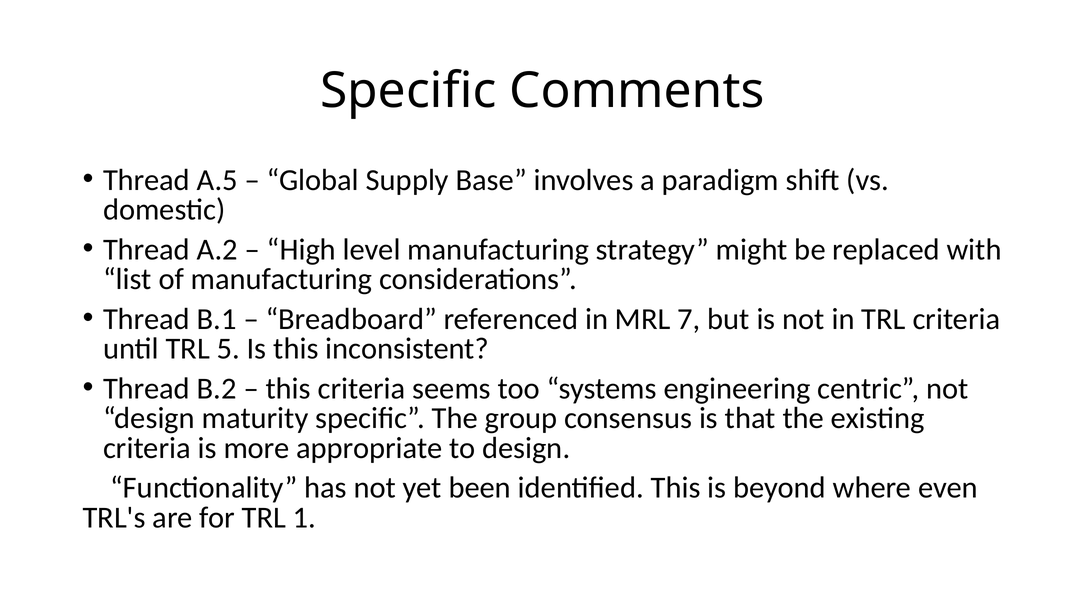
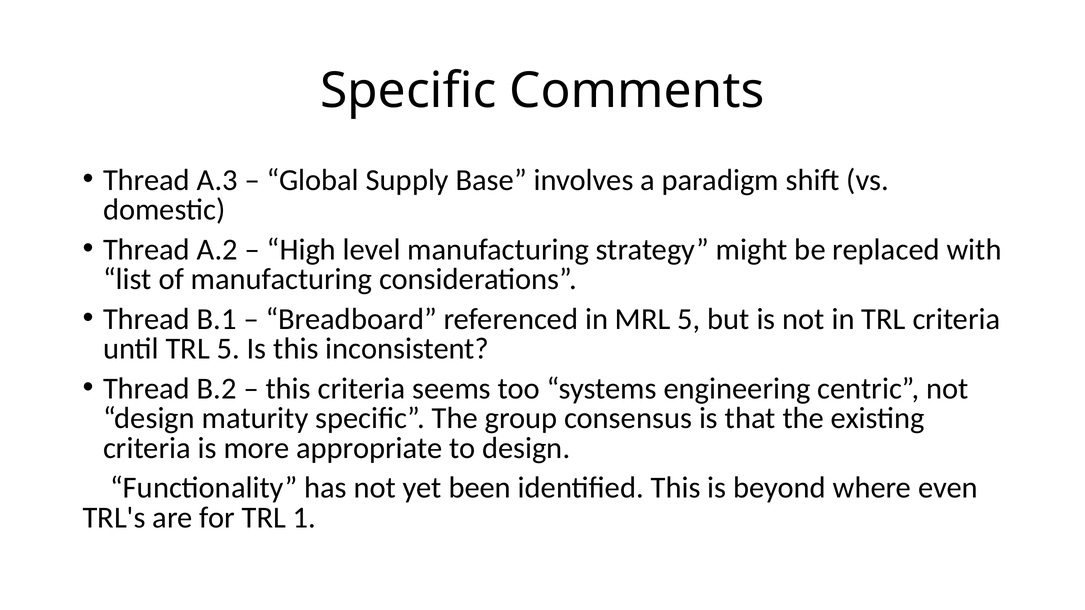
A.5: A.5 -> A.3
MRL 7: 7 -> 5
